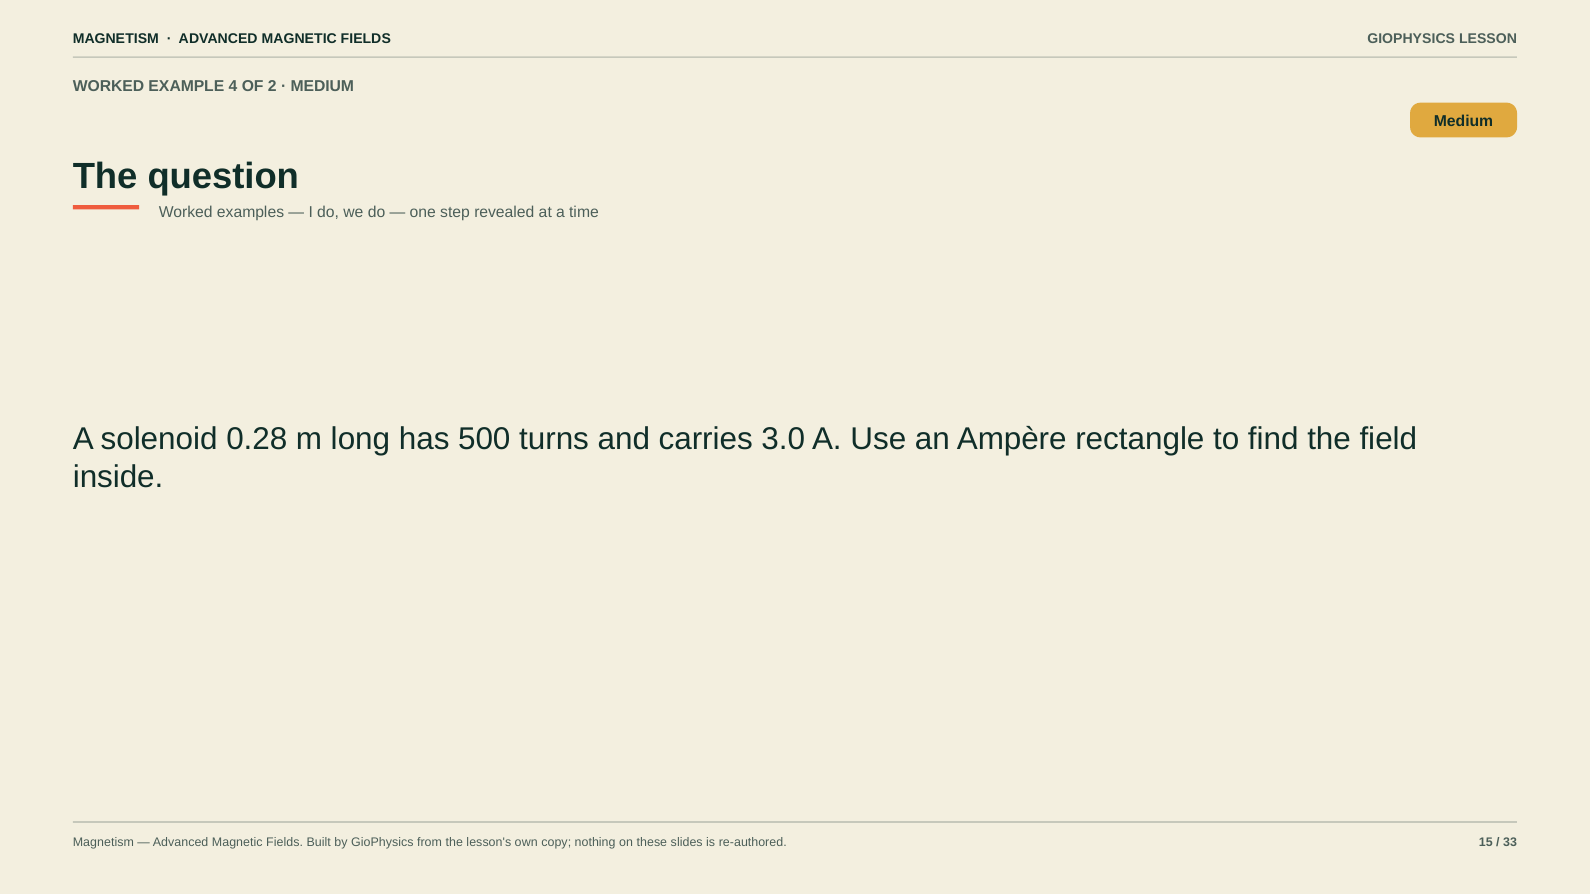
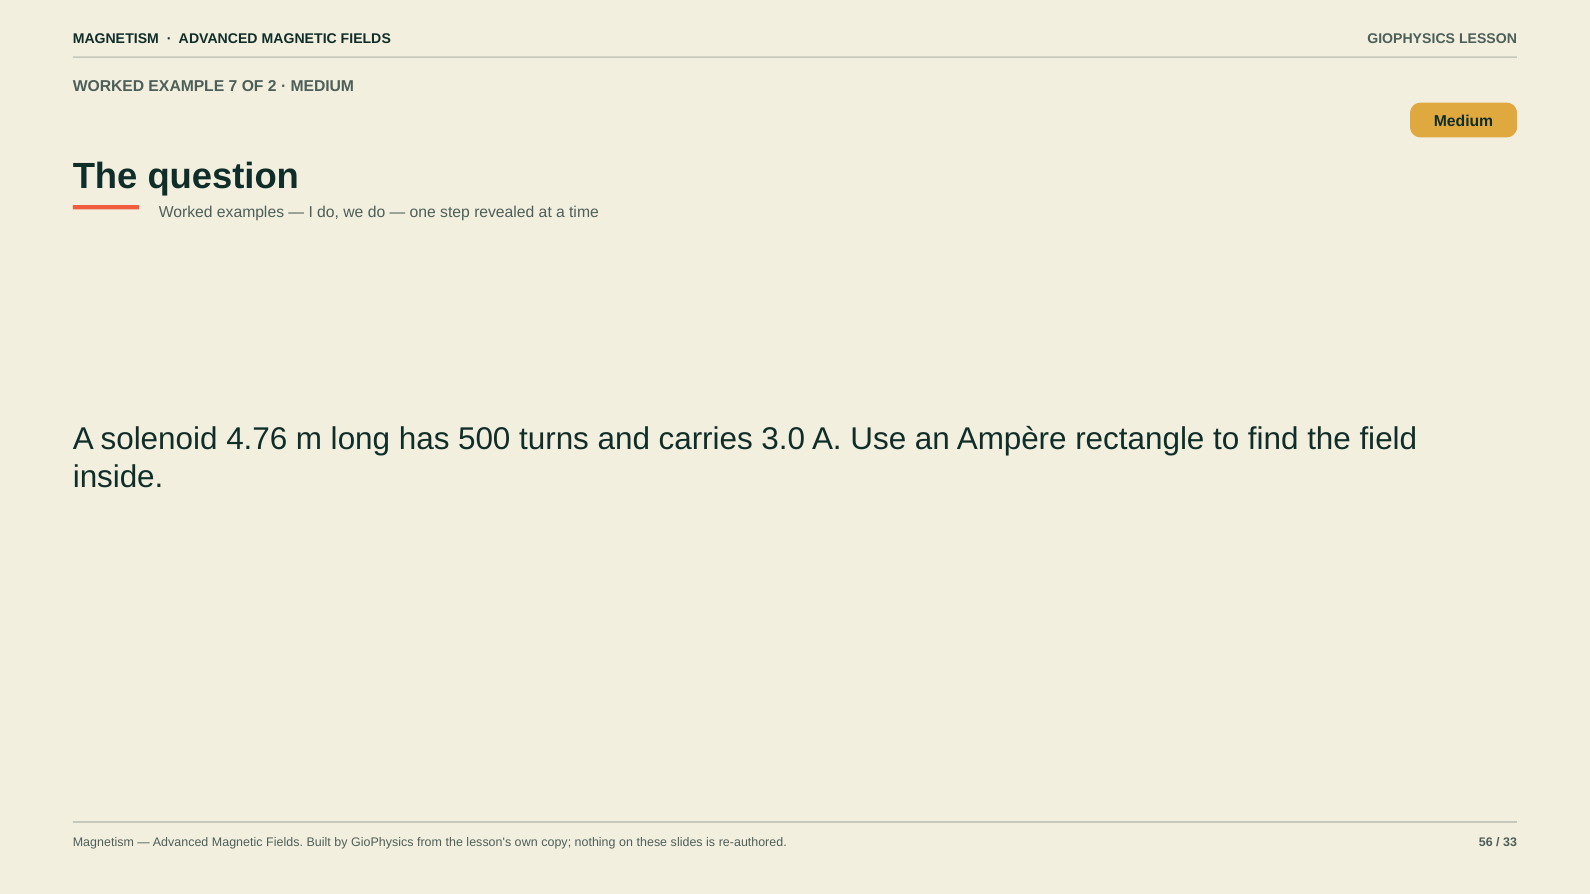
4: 4 -> 7
0.28: 0.28 -> 4.76
15: 15 -> 56
